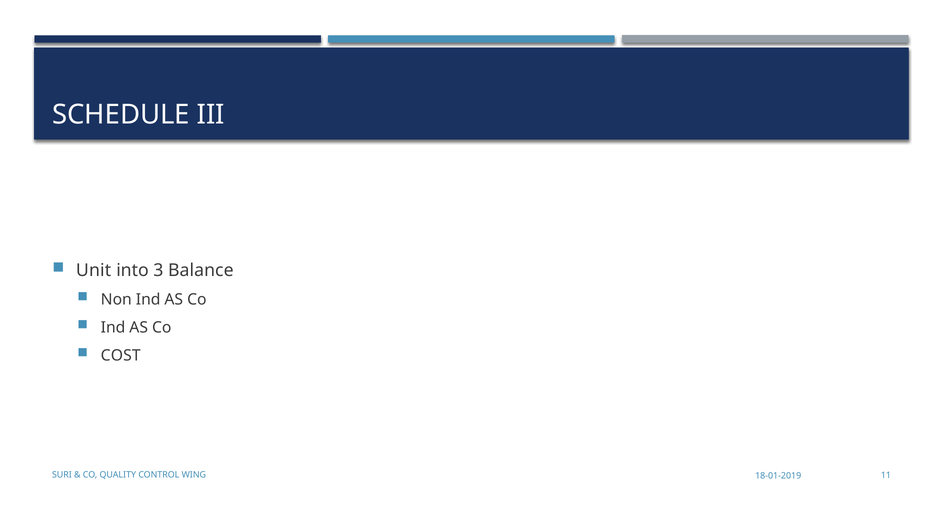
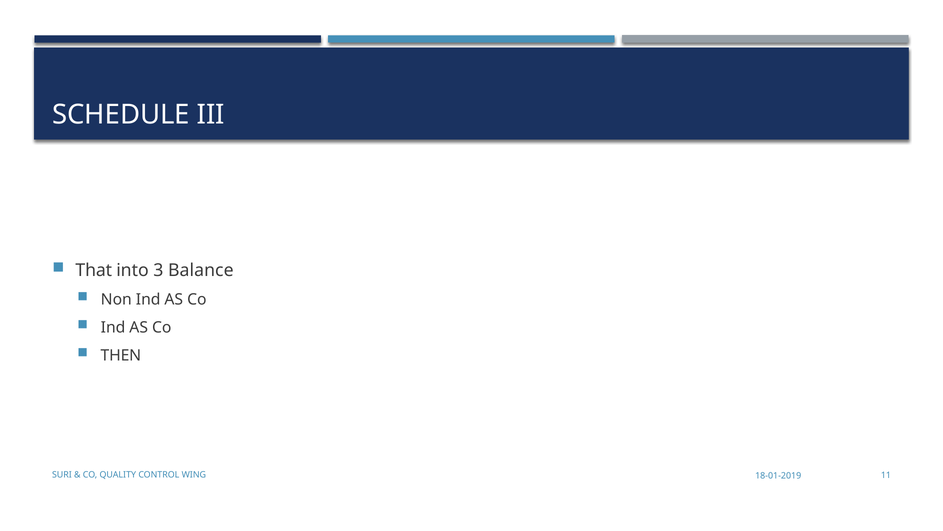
Unit: Unit -> That
COST: COST -> THEN
